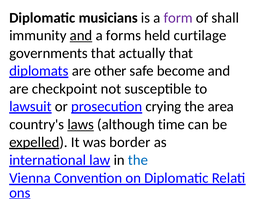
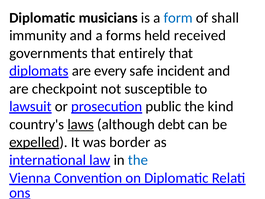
form colour: purple -> blue
and at (81, 35) underline: present -> none
curtilage: curtilage -> received
actually: actually -> entirely
other: other -> every
become: become -> incident
crying: crying -> public
area: area -> kind
time: time -> debt
